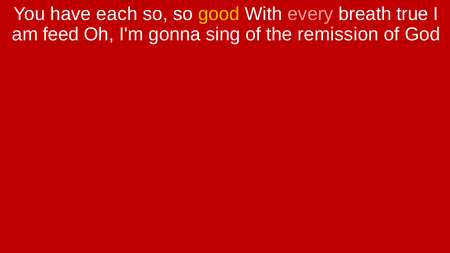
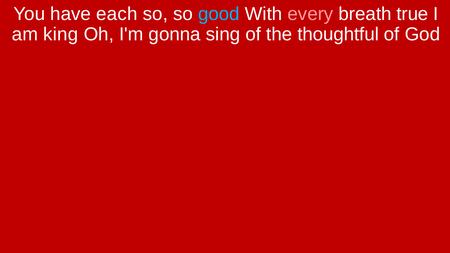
good colour: yellow -> light blue
feed: feed -> king
remission: remission -> thoughtful
